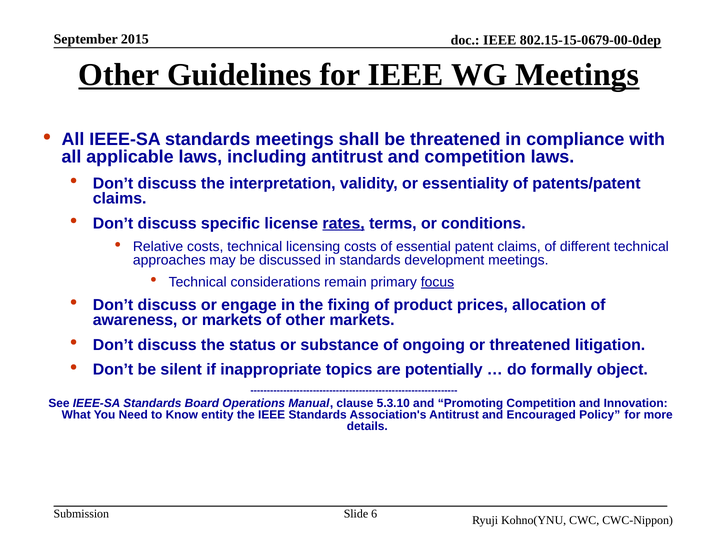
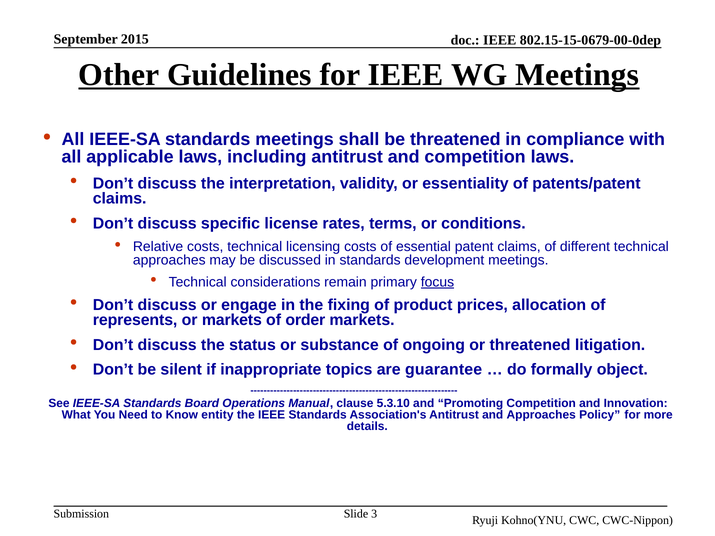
rates underline: present -> none
awareness: awareness -> represents
of other: other -> order
potentially: potentially -> guarantee
and Encouraged: Encouraged -> Approaches
6: 6 -> 3
